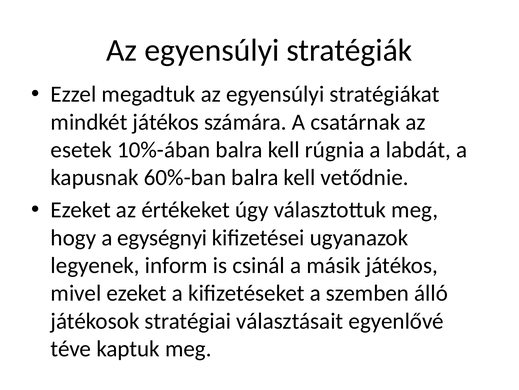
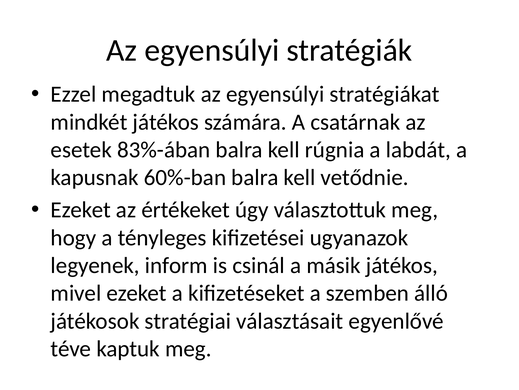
10%-ában: 10%-ában -> 83%-ában
egységnyi: egységnyi -> tényleges
